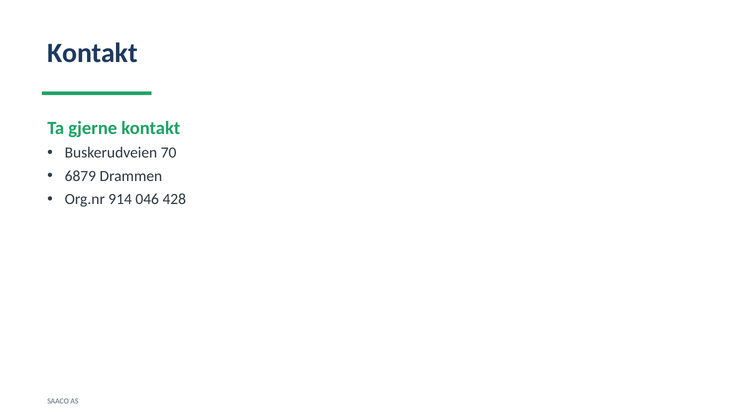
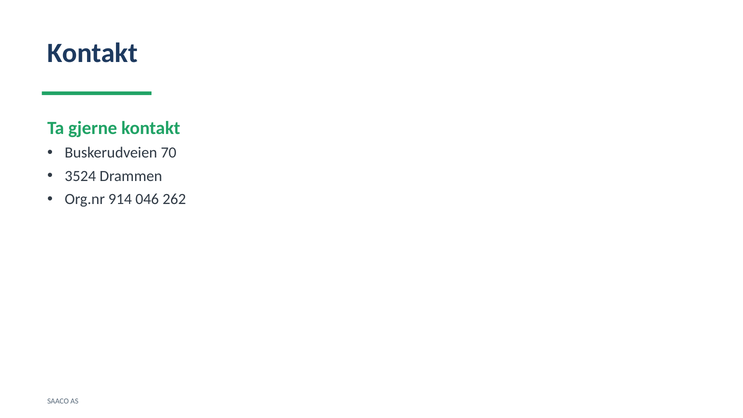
6879: 6879 -> 3524
428: 428 -> 262
